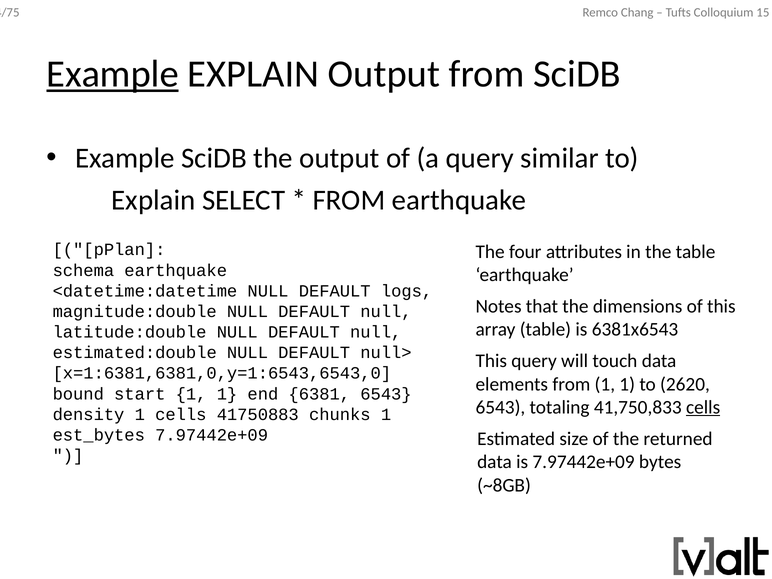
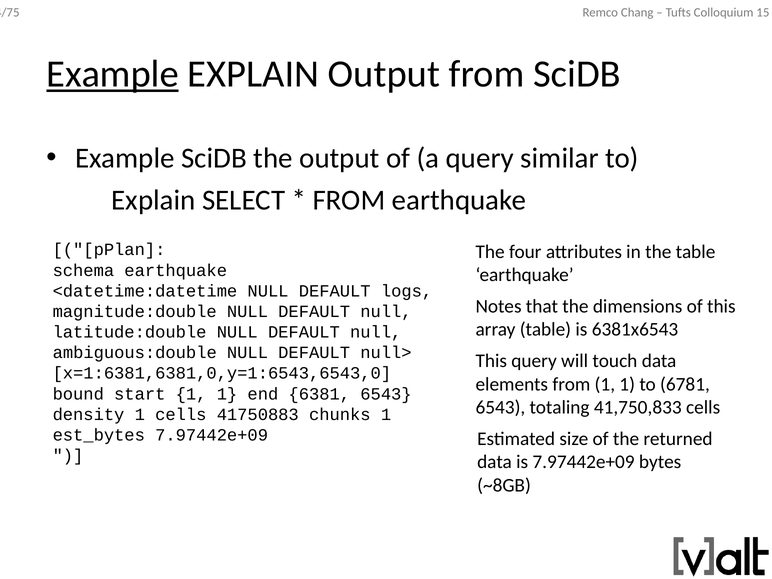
estimated:double: estimated:double -> ambiguous:double
2620: 2620 -> 6781
cells at (703, 407) underline: present -> none
